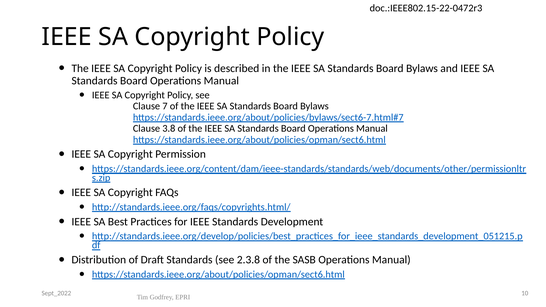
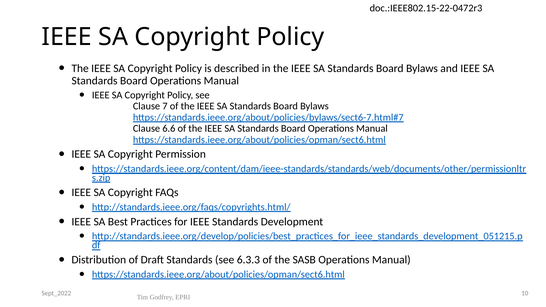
3.8: 3.8 -> 6.6
2.3.8: 2.3.8 -> 6.3.3
